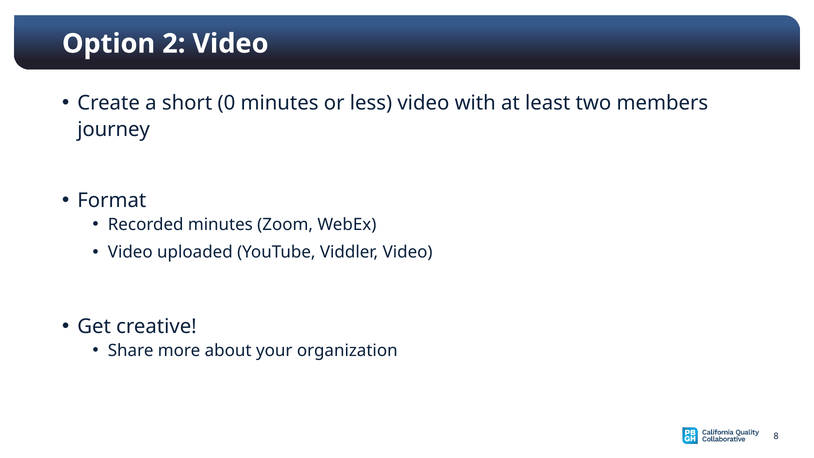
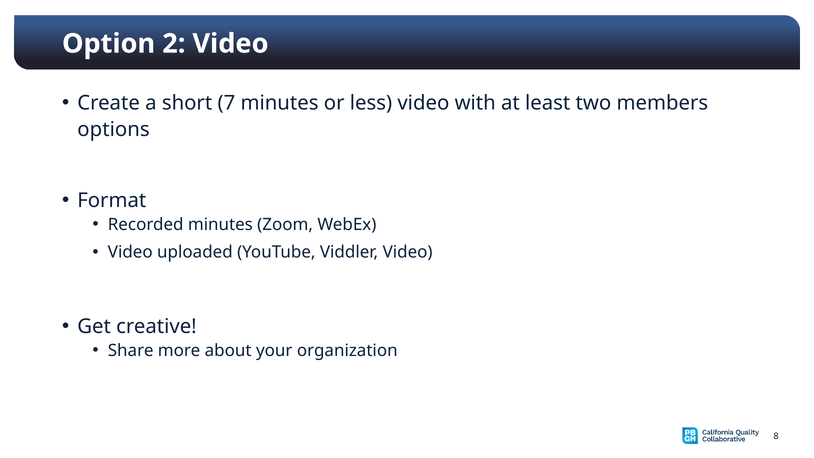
0: 0 -> 7
journey: journey -> options
